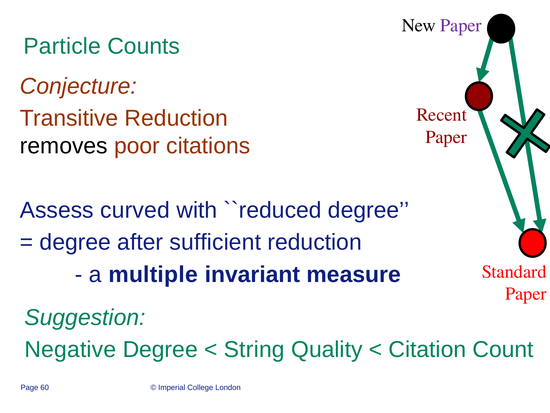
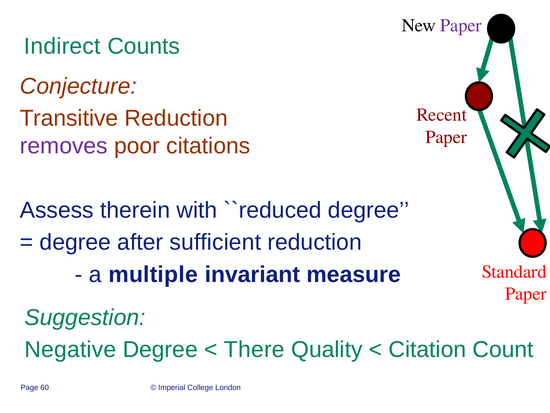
Particle: Particle -> Indirect
removes colour: black -> purple
curved: curved -> therein
String: String -> There
